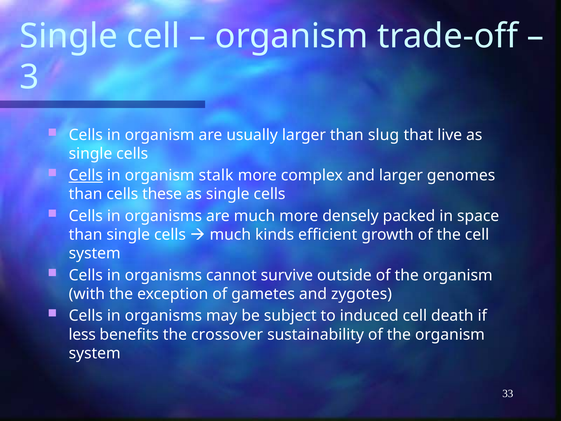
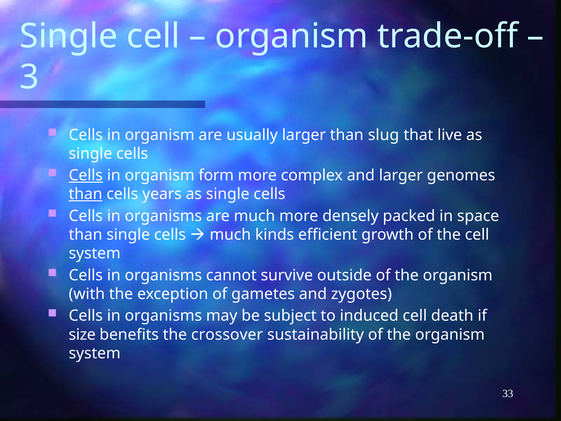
stalk: stalk -> form
than at (86, 194) underline: none -> present
these: these -> years
less: less -> size
